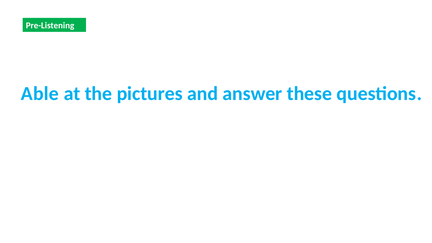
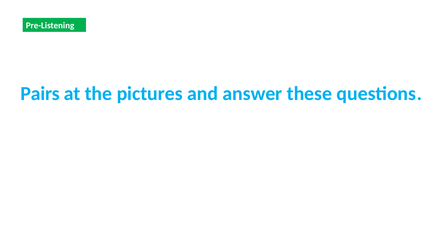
Able: Able -> Pairs
